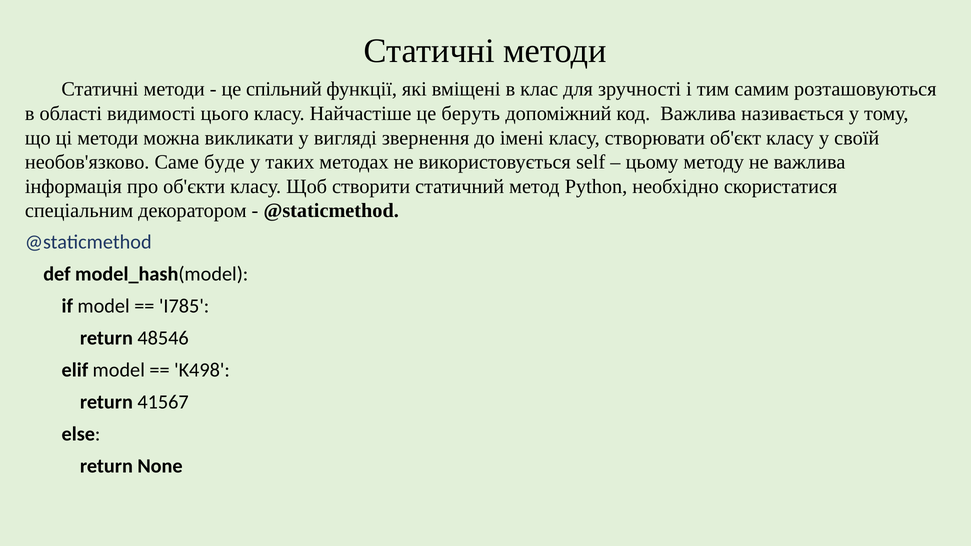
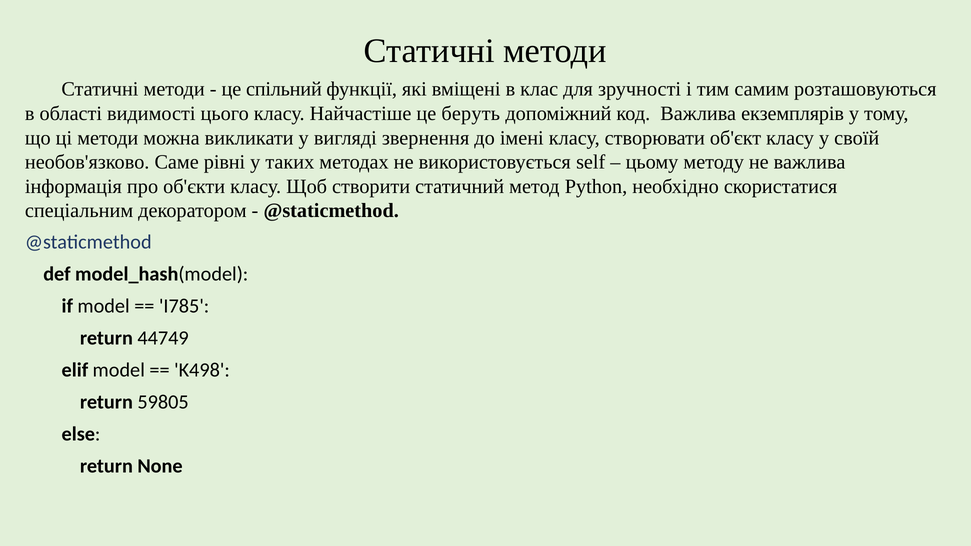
називається: називається -> екземплярів
буде: буде -> рівні
48546: 48546 -> 44749
41567: 41567 -> 59805
